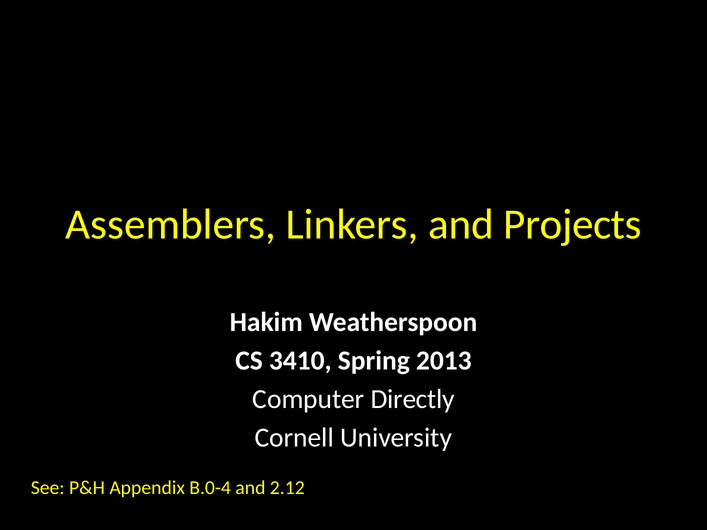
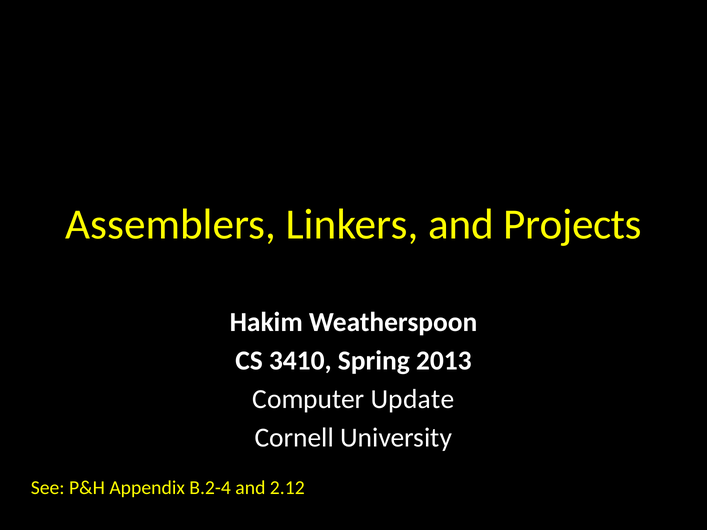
Directly: Directly -> Update
B.0-4: B.0-4 -> B.2-4
